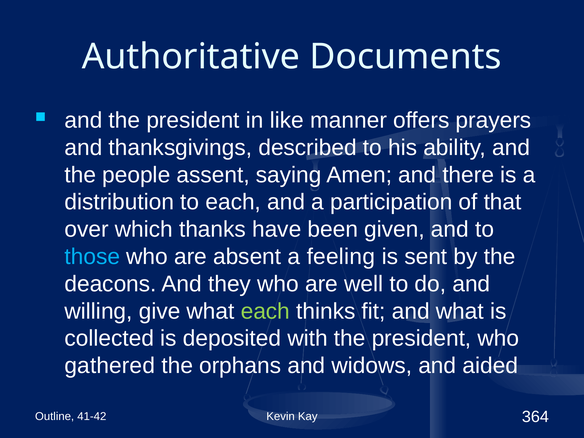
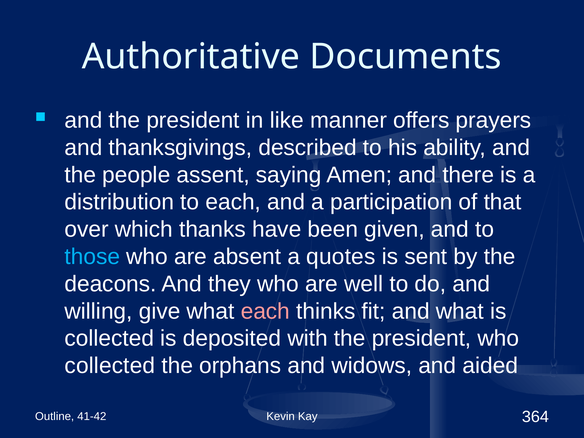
feeling: feeling -> quotes
each at (265, 311) colour: light green -> pink
gathered at (110, 366): gathered -> collected
